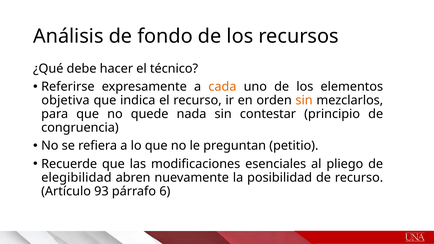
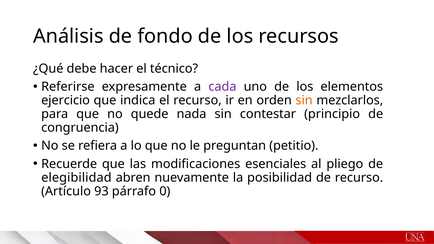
cada colour: orange -> purple
objetiva: objetiva -> ejercicio
6: 6 -> 0
